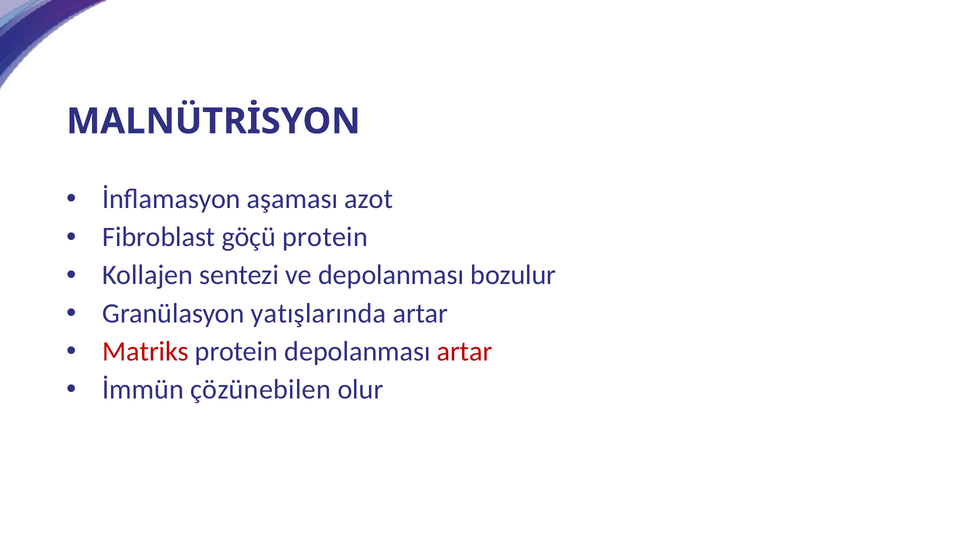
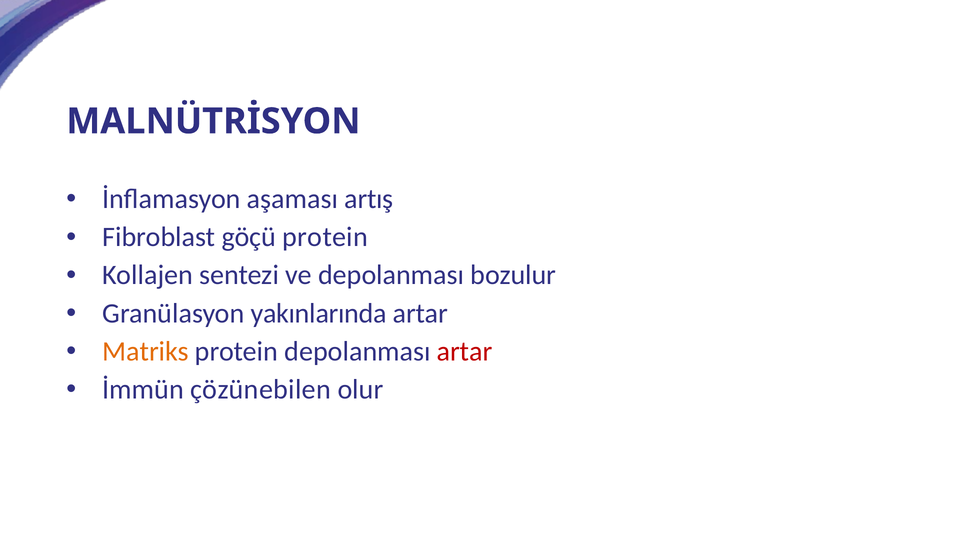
azot: azot -> artış
yatışlarında: yatışlarında -> yakınlarında
Matriks colour: red -> orange
